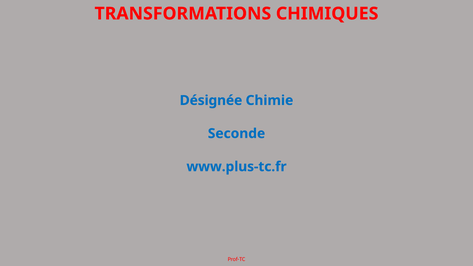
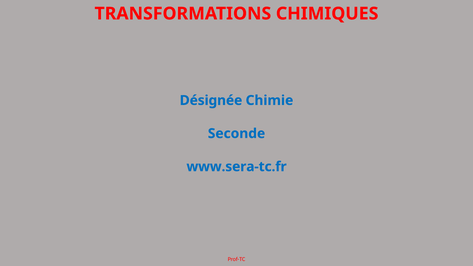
www.plus-tc.fr: www.plus-tc.fr -> www.sera-tc.fr
